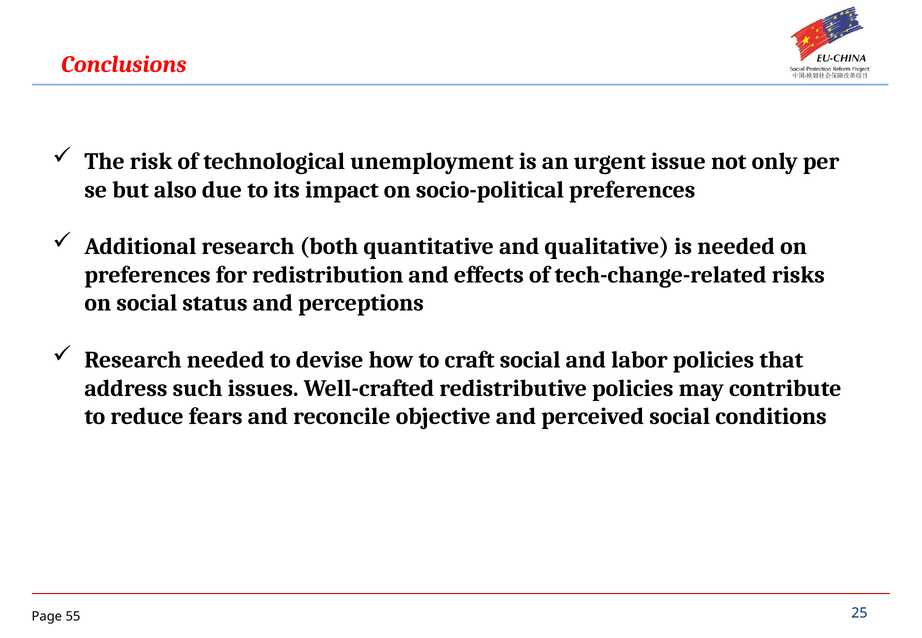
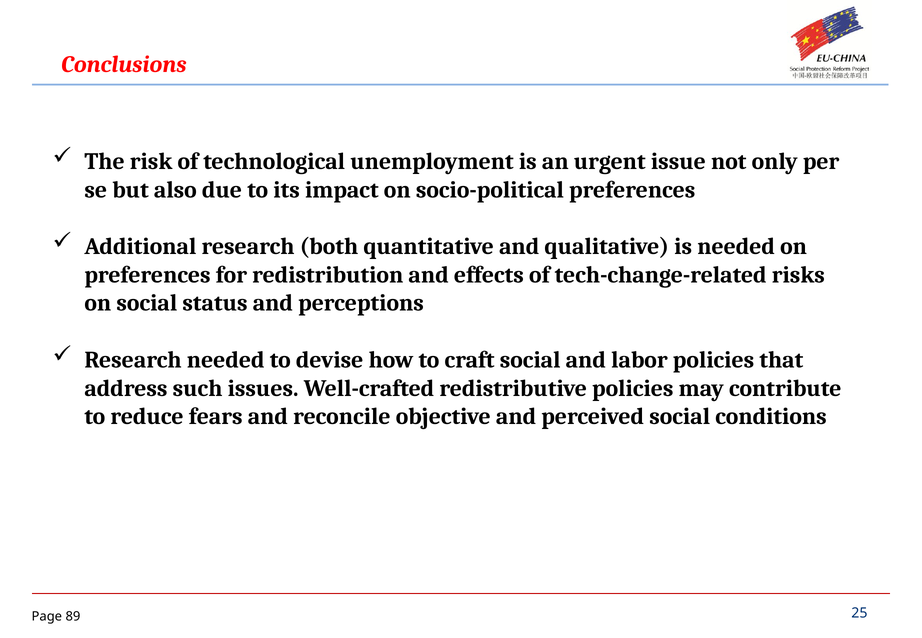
55: 55 -> 89
